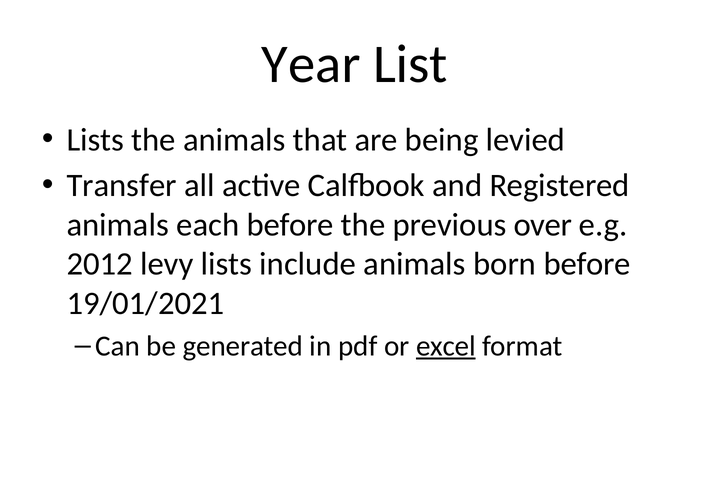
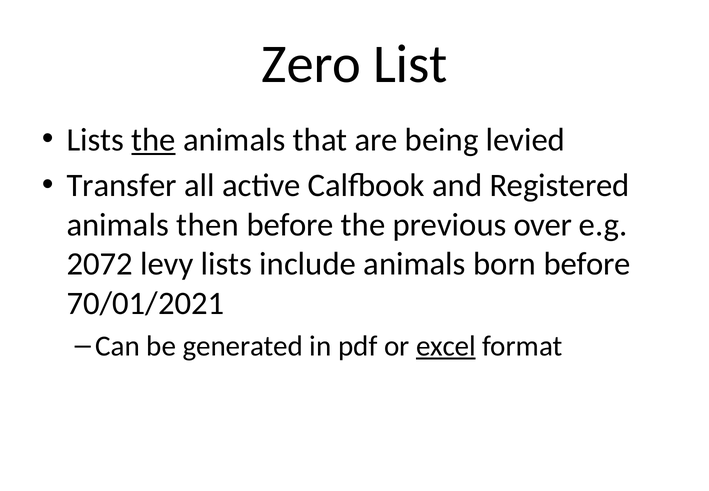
Year: Year -> Zero
the at (153, 140) underline: none -> present
each: each -> then
2012: 2012 -> 2072
19/01/2021: 19/01/2021 -> 70/01/2021
